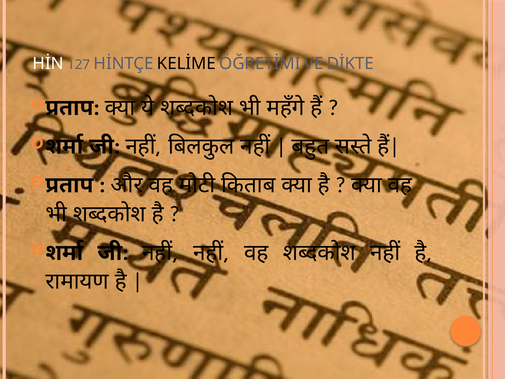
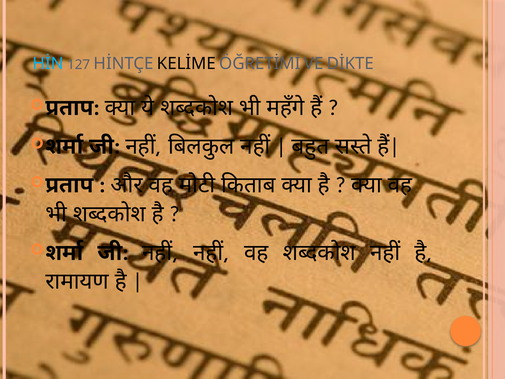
HİN colour: white -> light blue
